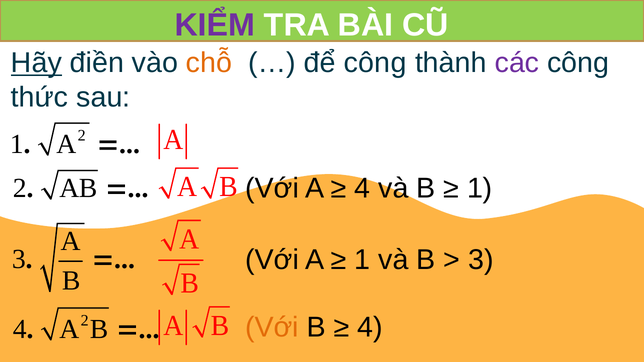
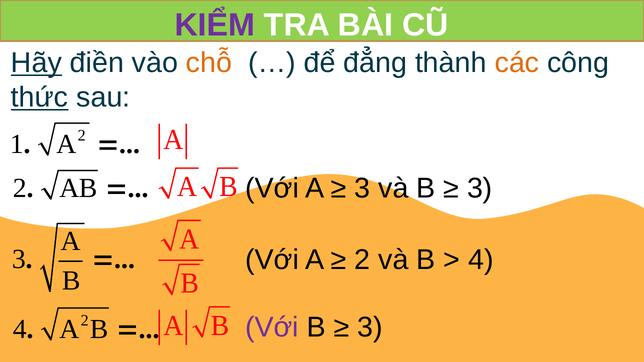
để công: công -> đẳng
các colour: purple -> orange
thức underline: none -> present
4 at (362, 188): 4 -> 3
1 at (480, 188): 1 -> 3
1 at (362, 260): 1 -> 2
3 at (481, 260): 3 -> 4
Với at (272, 327) colour: orange -> purple
4 at (370, 327): 4 -> 3
